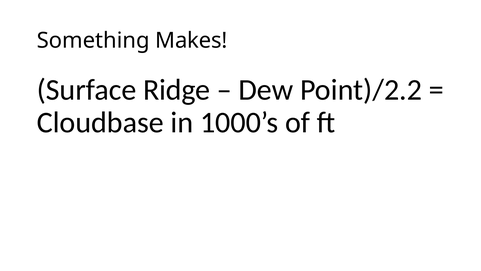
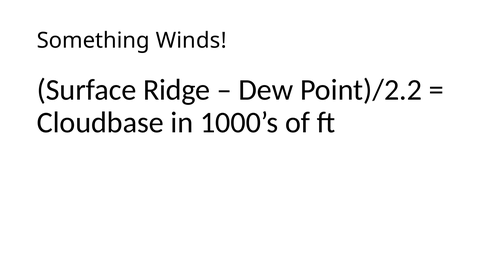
Makes: Makes -> Winds
